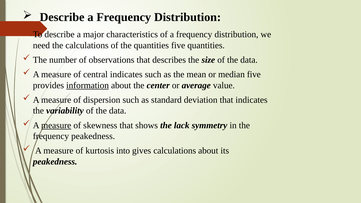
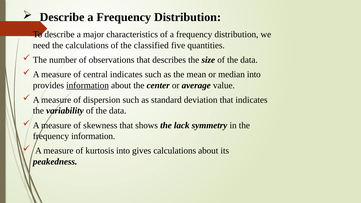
the quantities: quantities -> classified
median five: five -> into
measure at (56, 125) underline: present -> none
frequency peakedness: peakedness -> information
